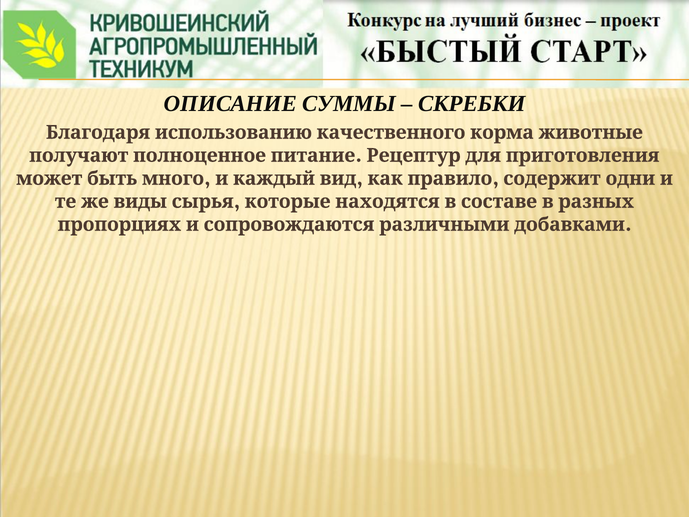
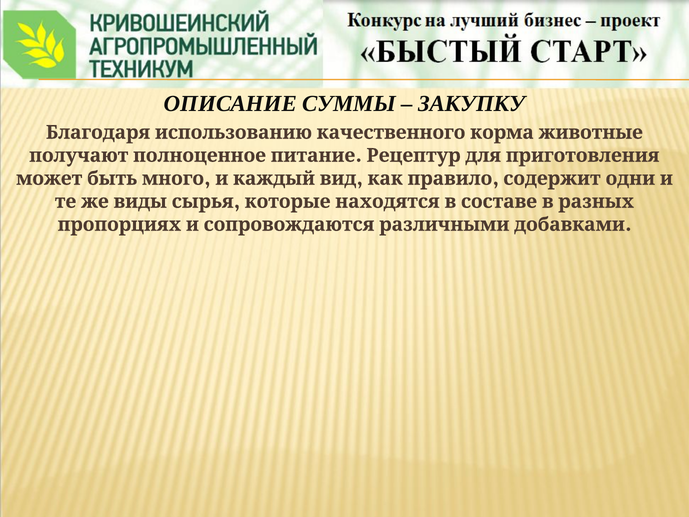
СКРЕБКИ: СКРЕБКИ -> ЗАКУПКУ
